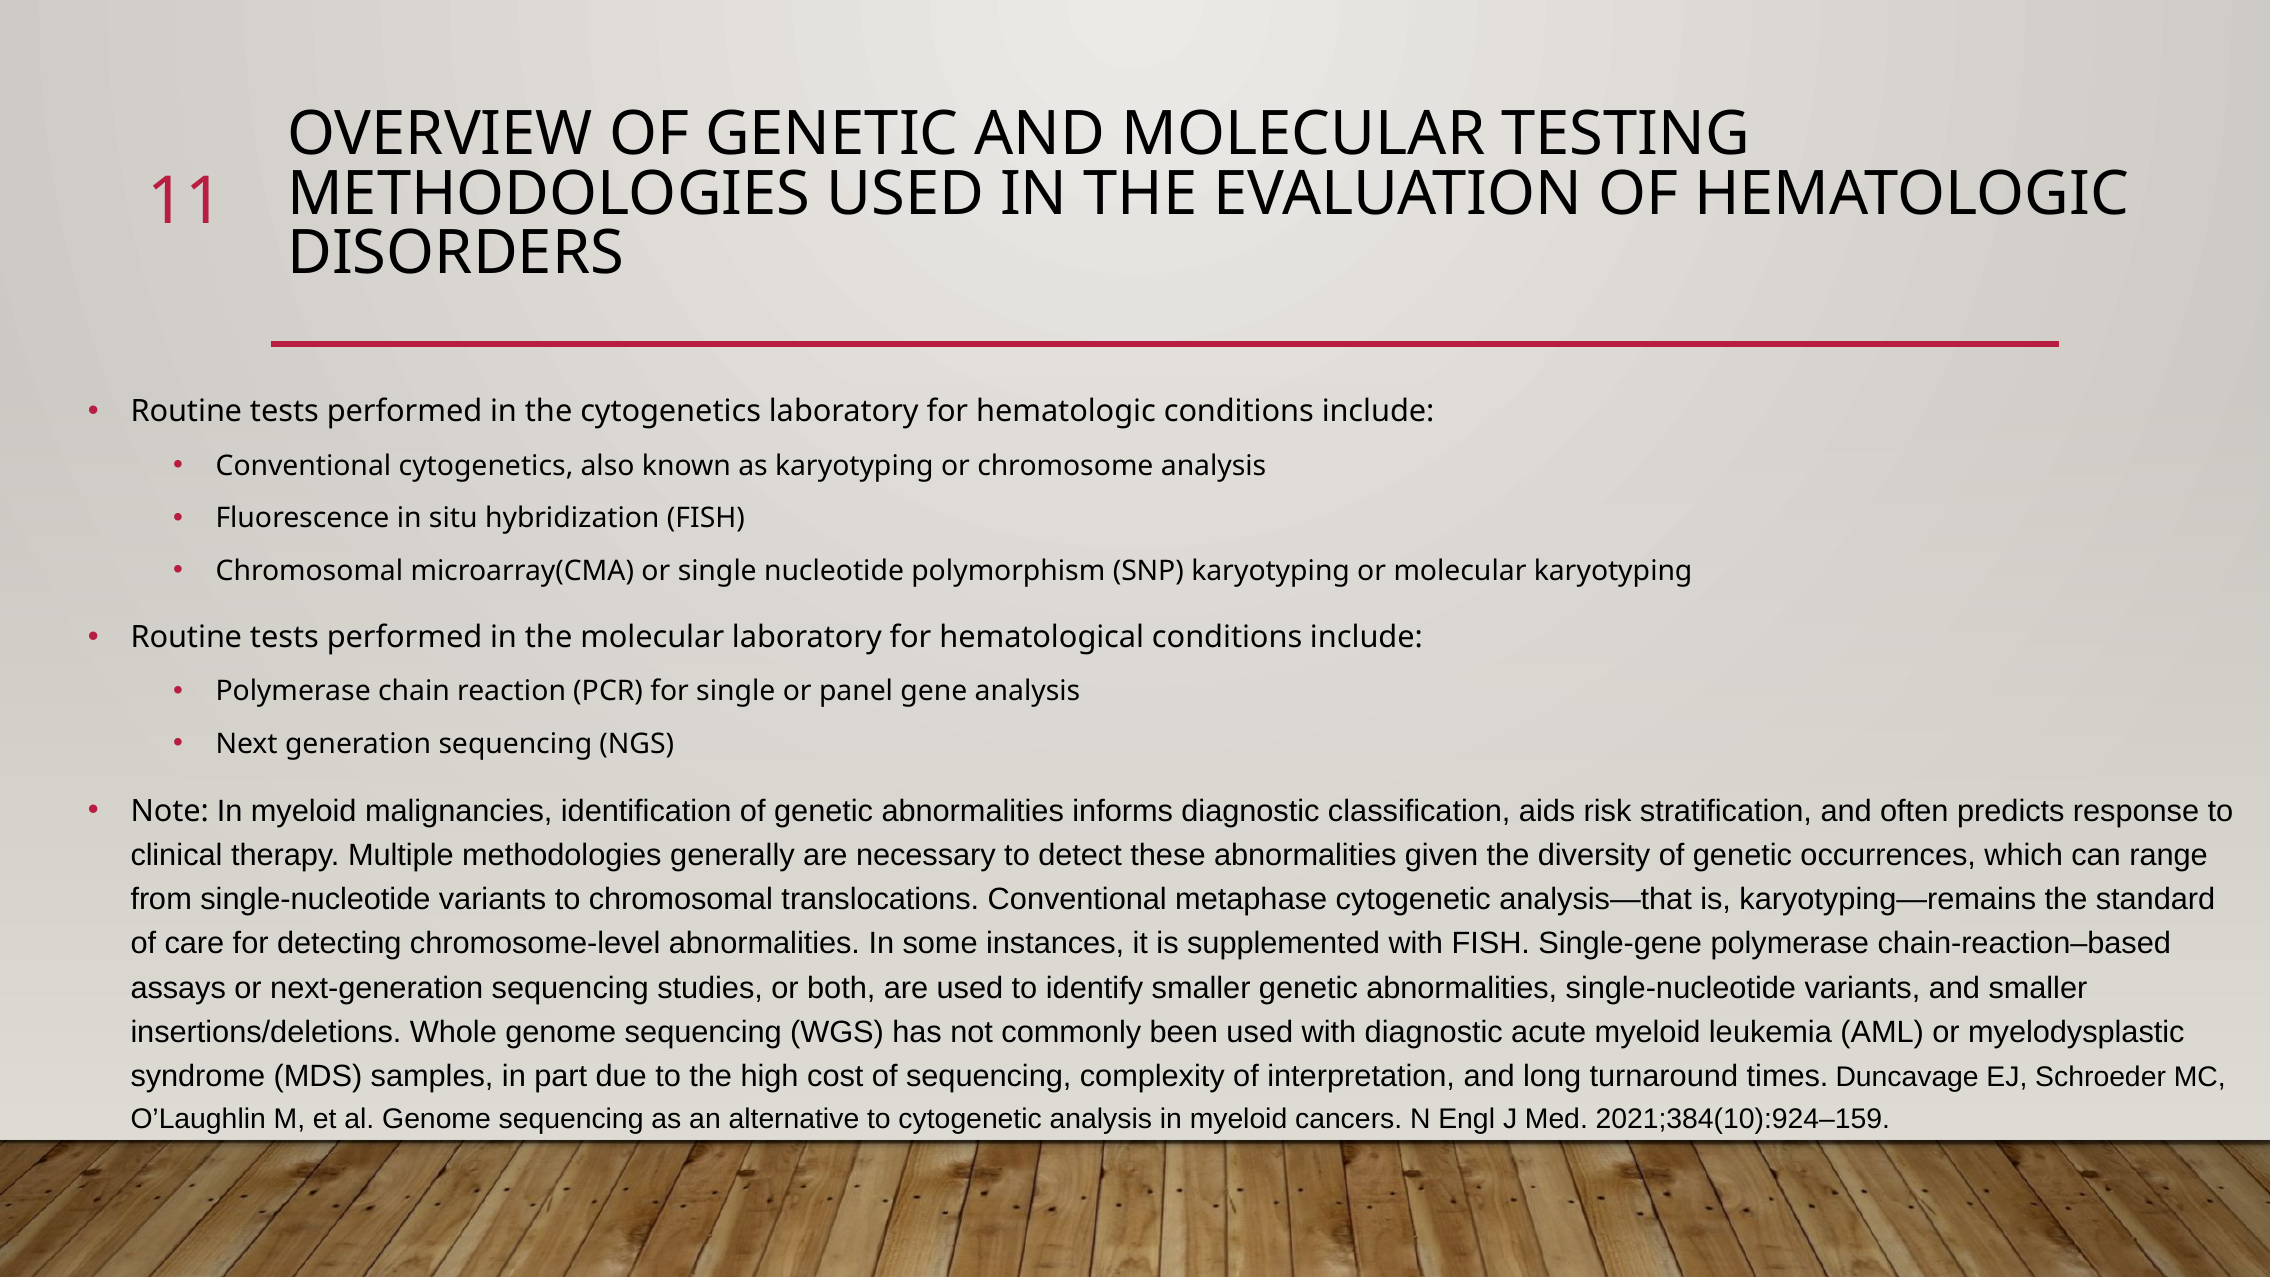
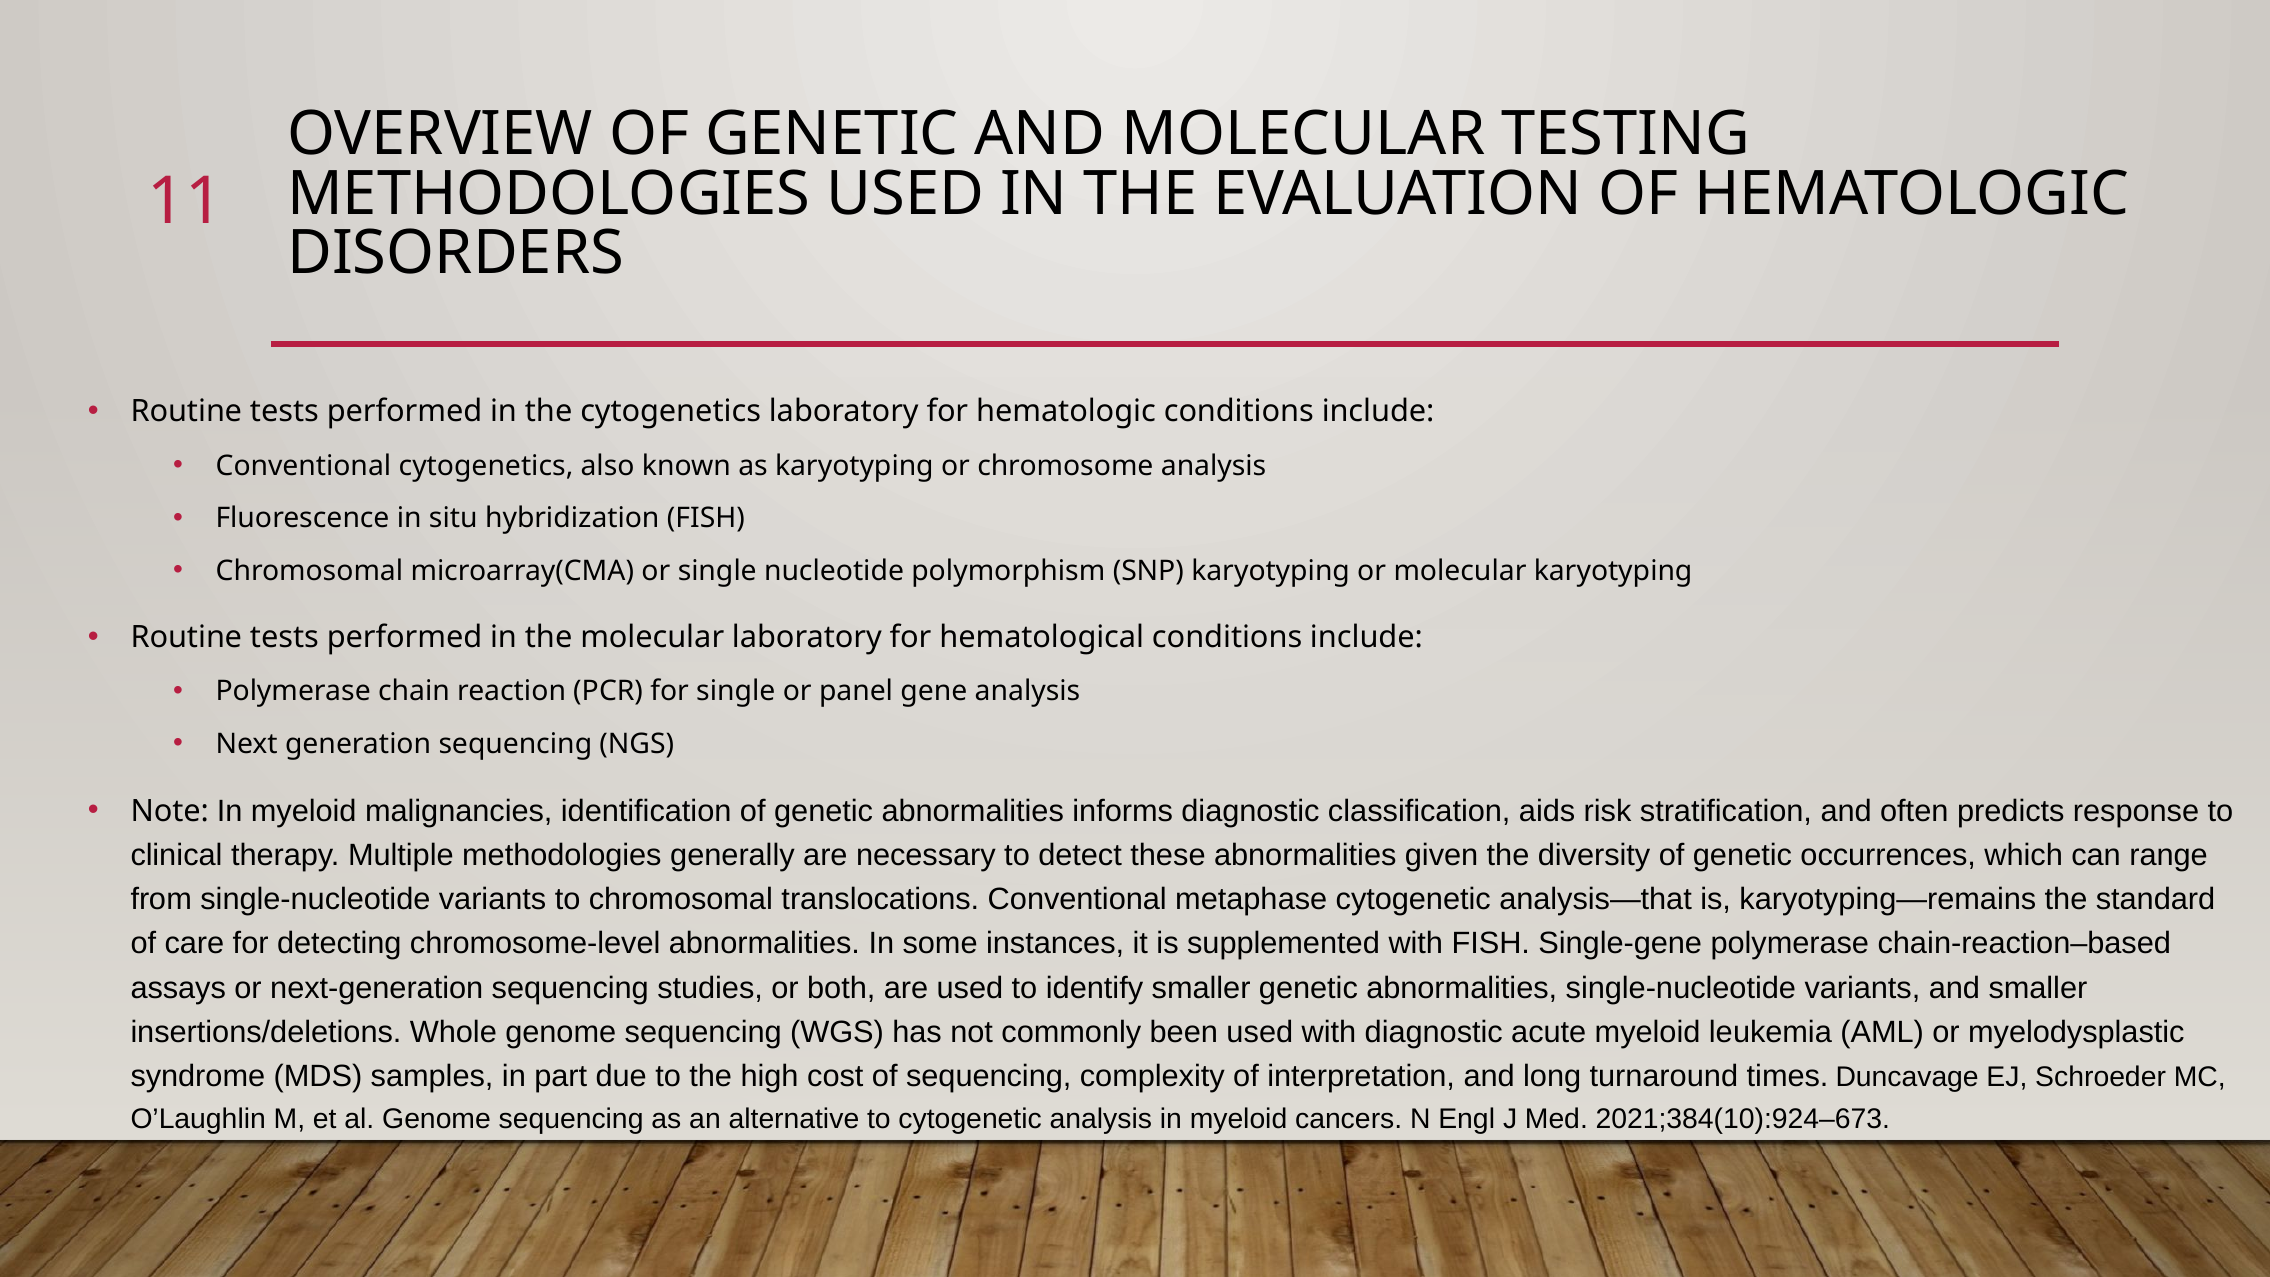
2021;384(10):924–159: 2021;384(10):924–159 -> 2021;384(10):924–673
